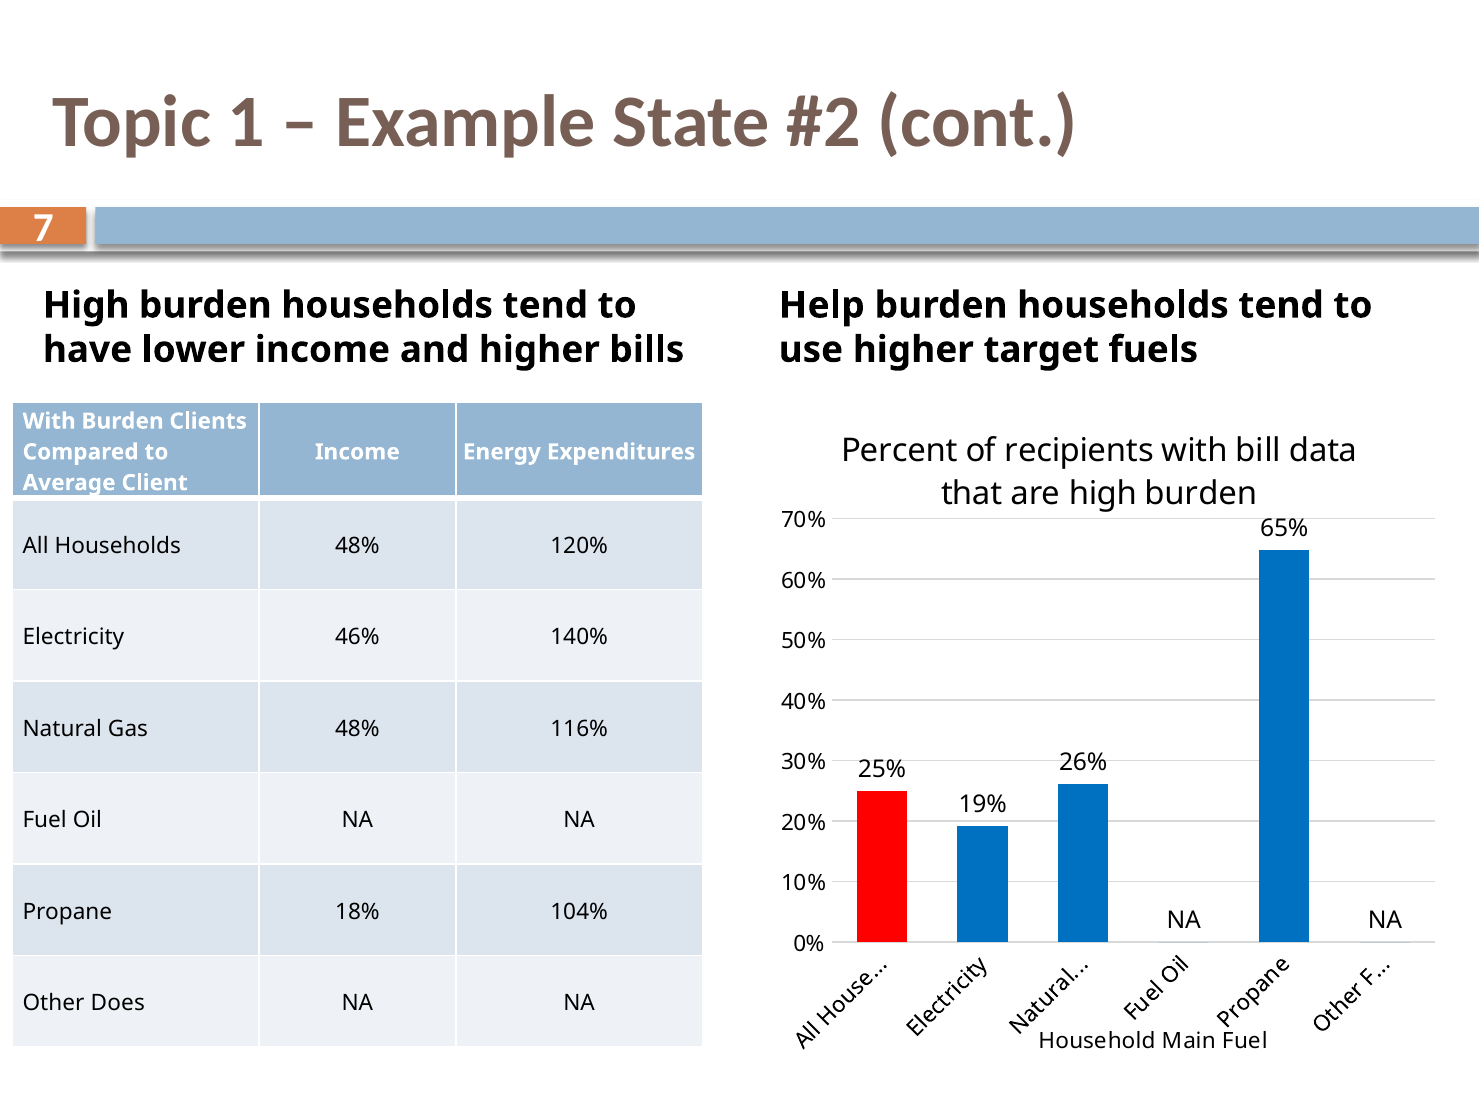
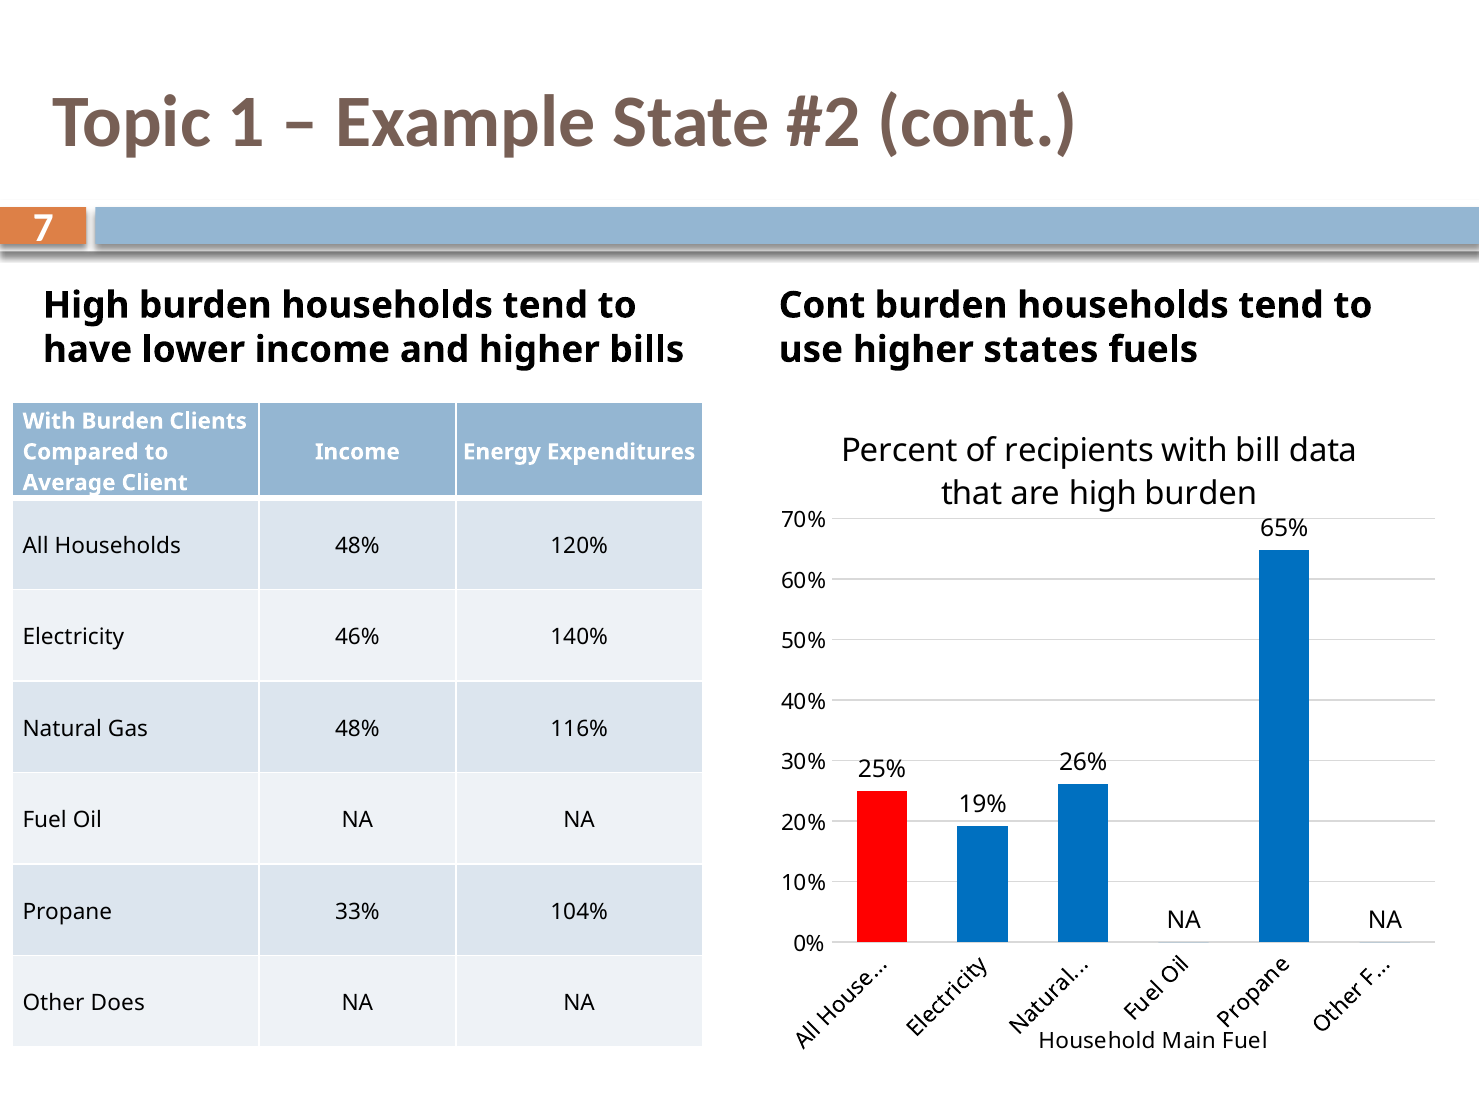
Help at (822, 305): Help -> Cont
target: target -> states
18%: 18% -> 33%
